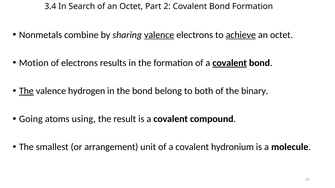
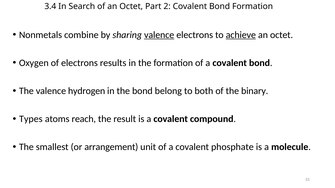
Motion: Motion -> Oxygen
covalent at (230, 63) underline: present -> none
The at (26, 91) underline: present -> none
Going: Going -> Types
using: using -> reach
hydronium: hydronium -> phosphate
